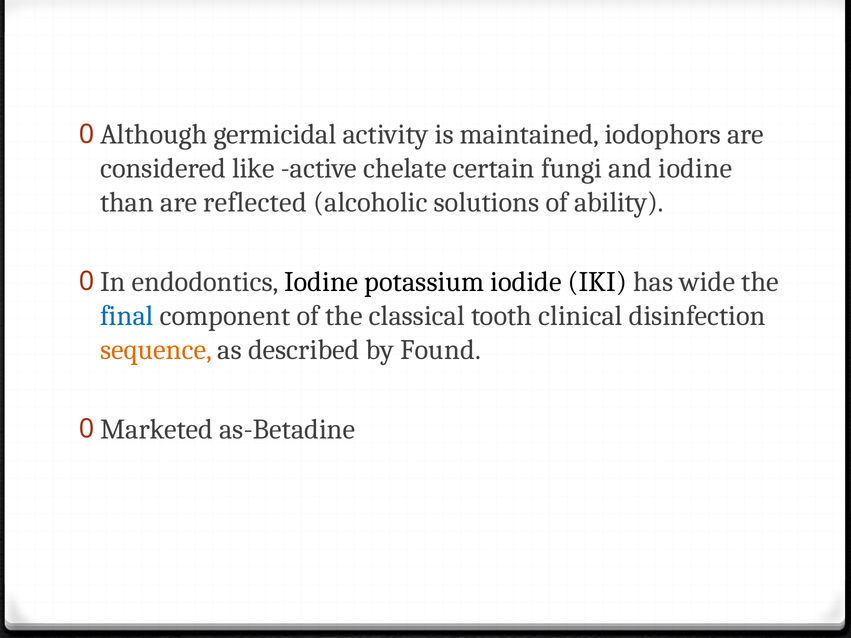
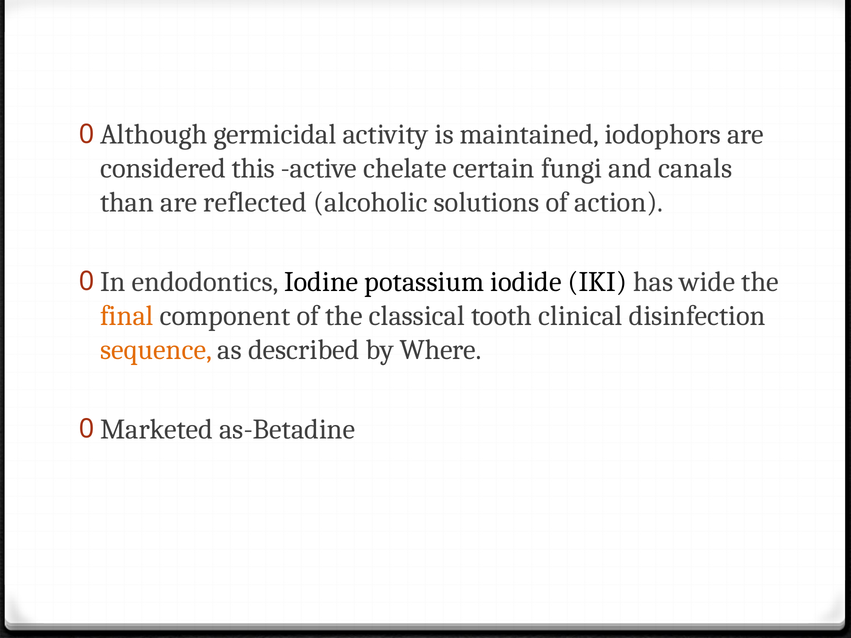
like: like -> this
and iodine: iodine -> canals
ability: ability -> action
final colour: blue -> orange
Found: Found -> Where
